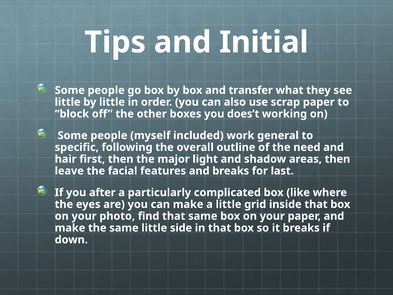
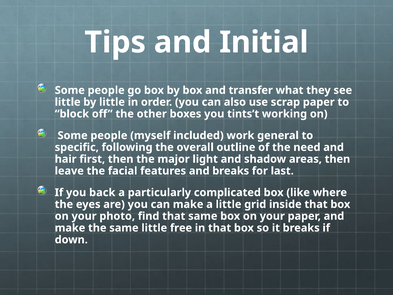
does’t: does’t -> tints’t
after: after -> back
side: side -> free
